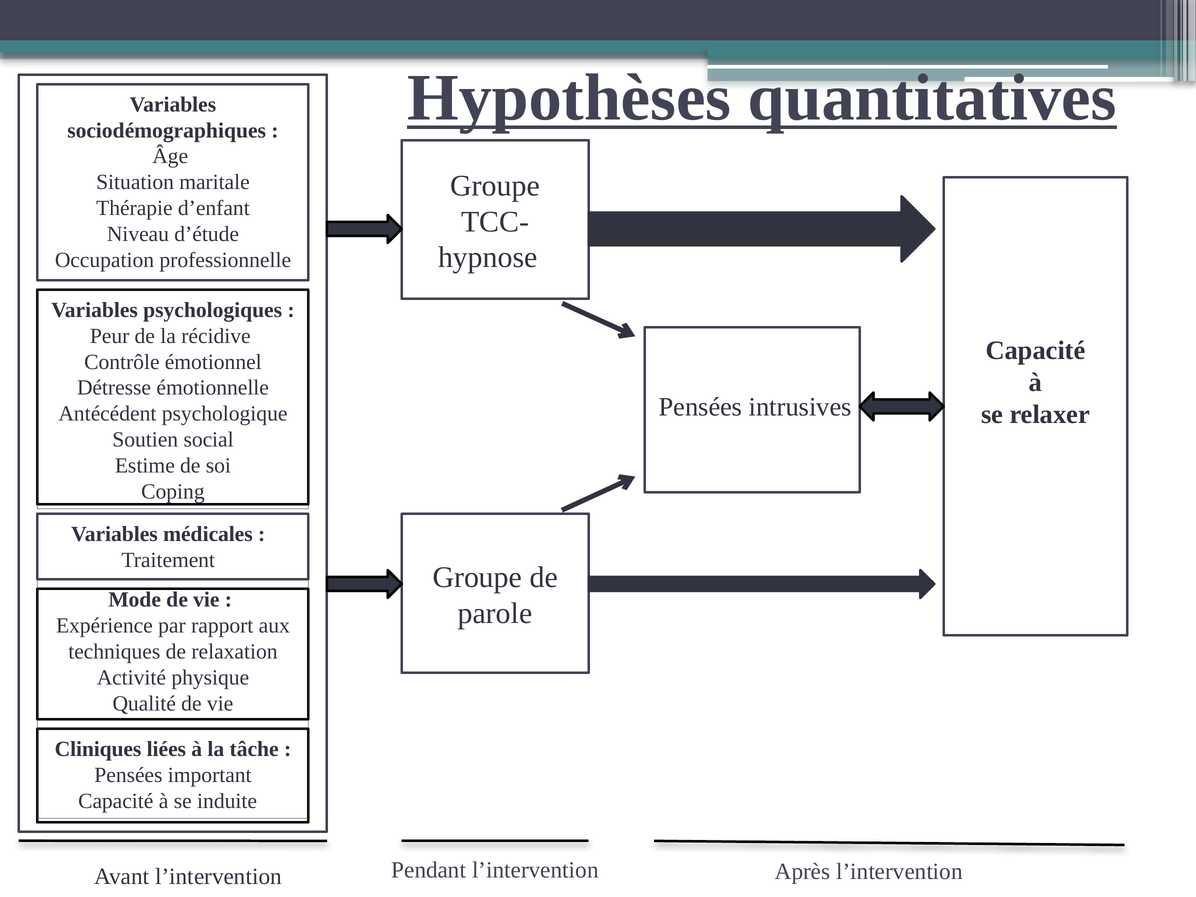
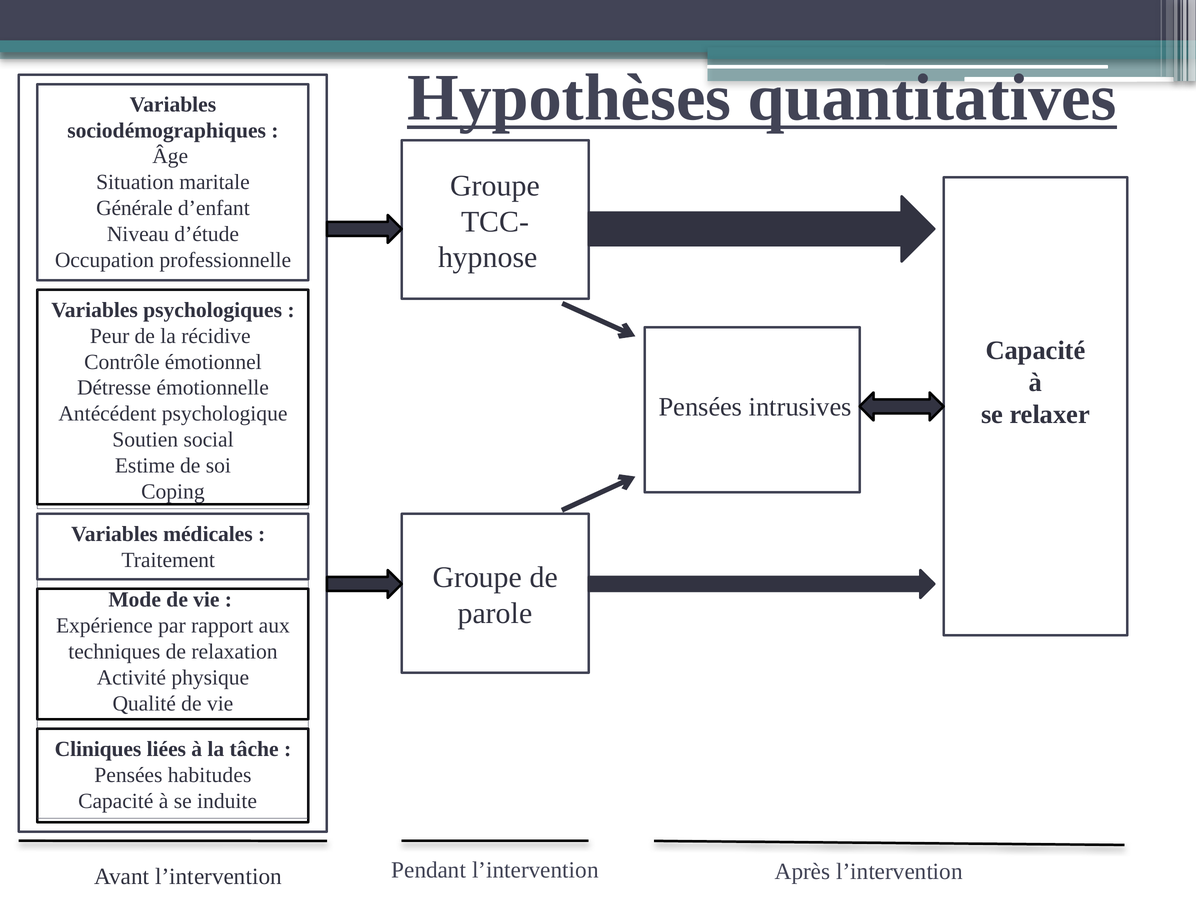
Thérapie: Thérapie -> Générale
important: important -> habitudes
